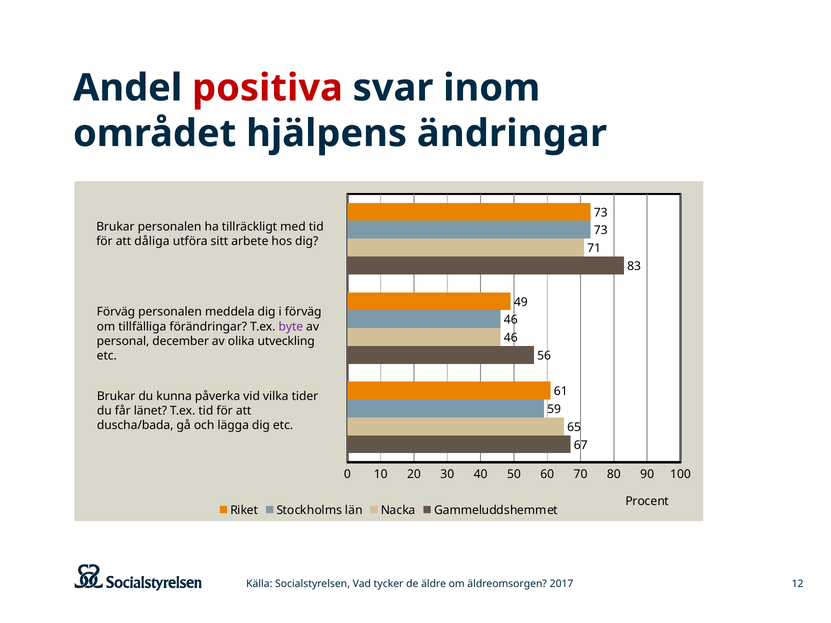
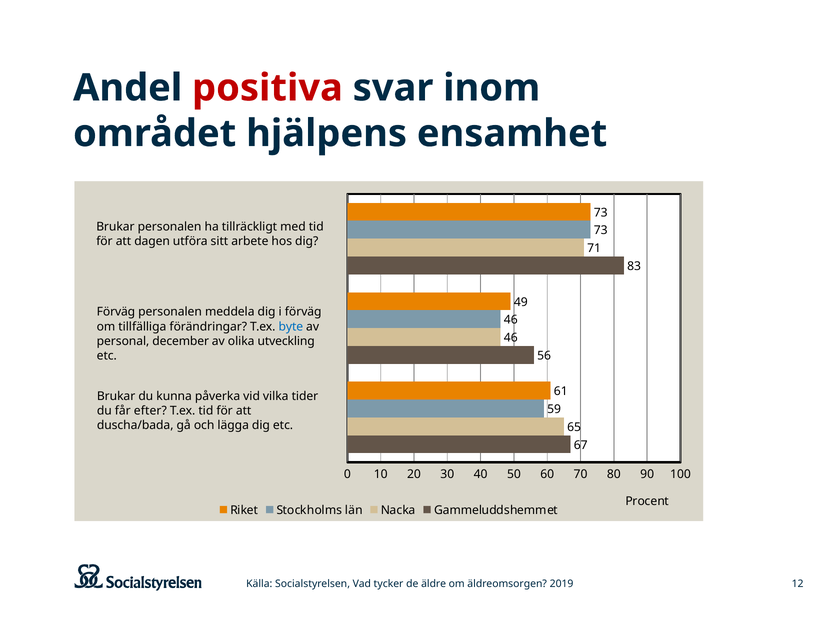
ändringar: ändringar -> ensamhet
dåliga: dåliga -> dagen
byte colour: purple -> blue
länet: länet -> efter
2017: 2017 -> 2019
